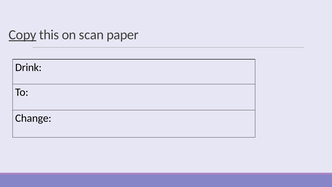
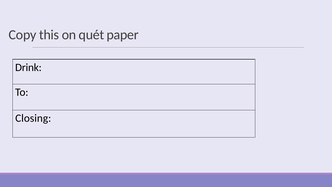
Copy underline: present -> none
scan: scan -> quét
Change: Change -> Closing
